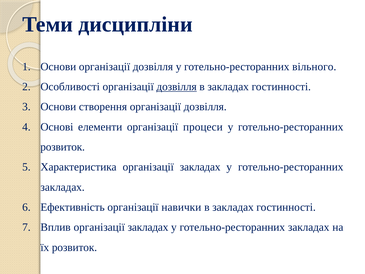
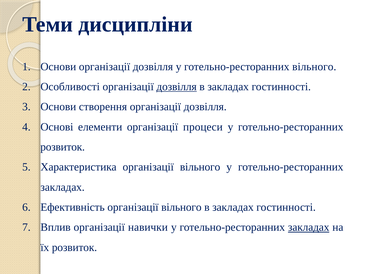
Характеристика організації закладах: закладах -> вільного
Ефективність організації навички: навички -> вільного
Вплив організації закладах: закладах -> навички
закладах at (309, 227) underline: none -> present
